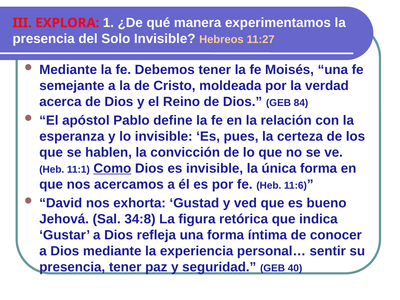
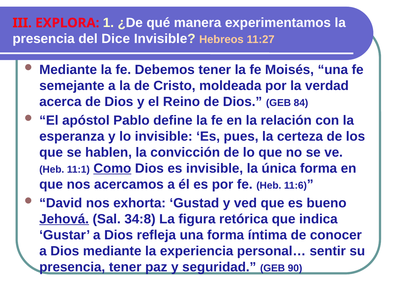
Solo: Solo -> Dice
Jehová underline: none -> present
40: 40 -> 90
